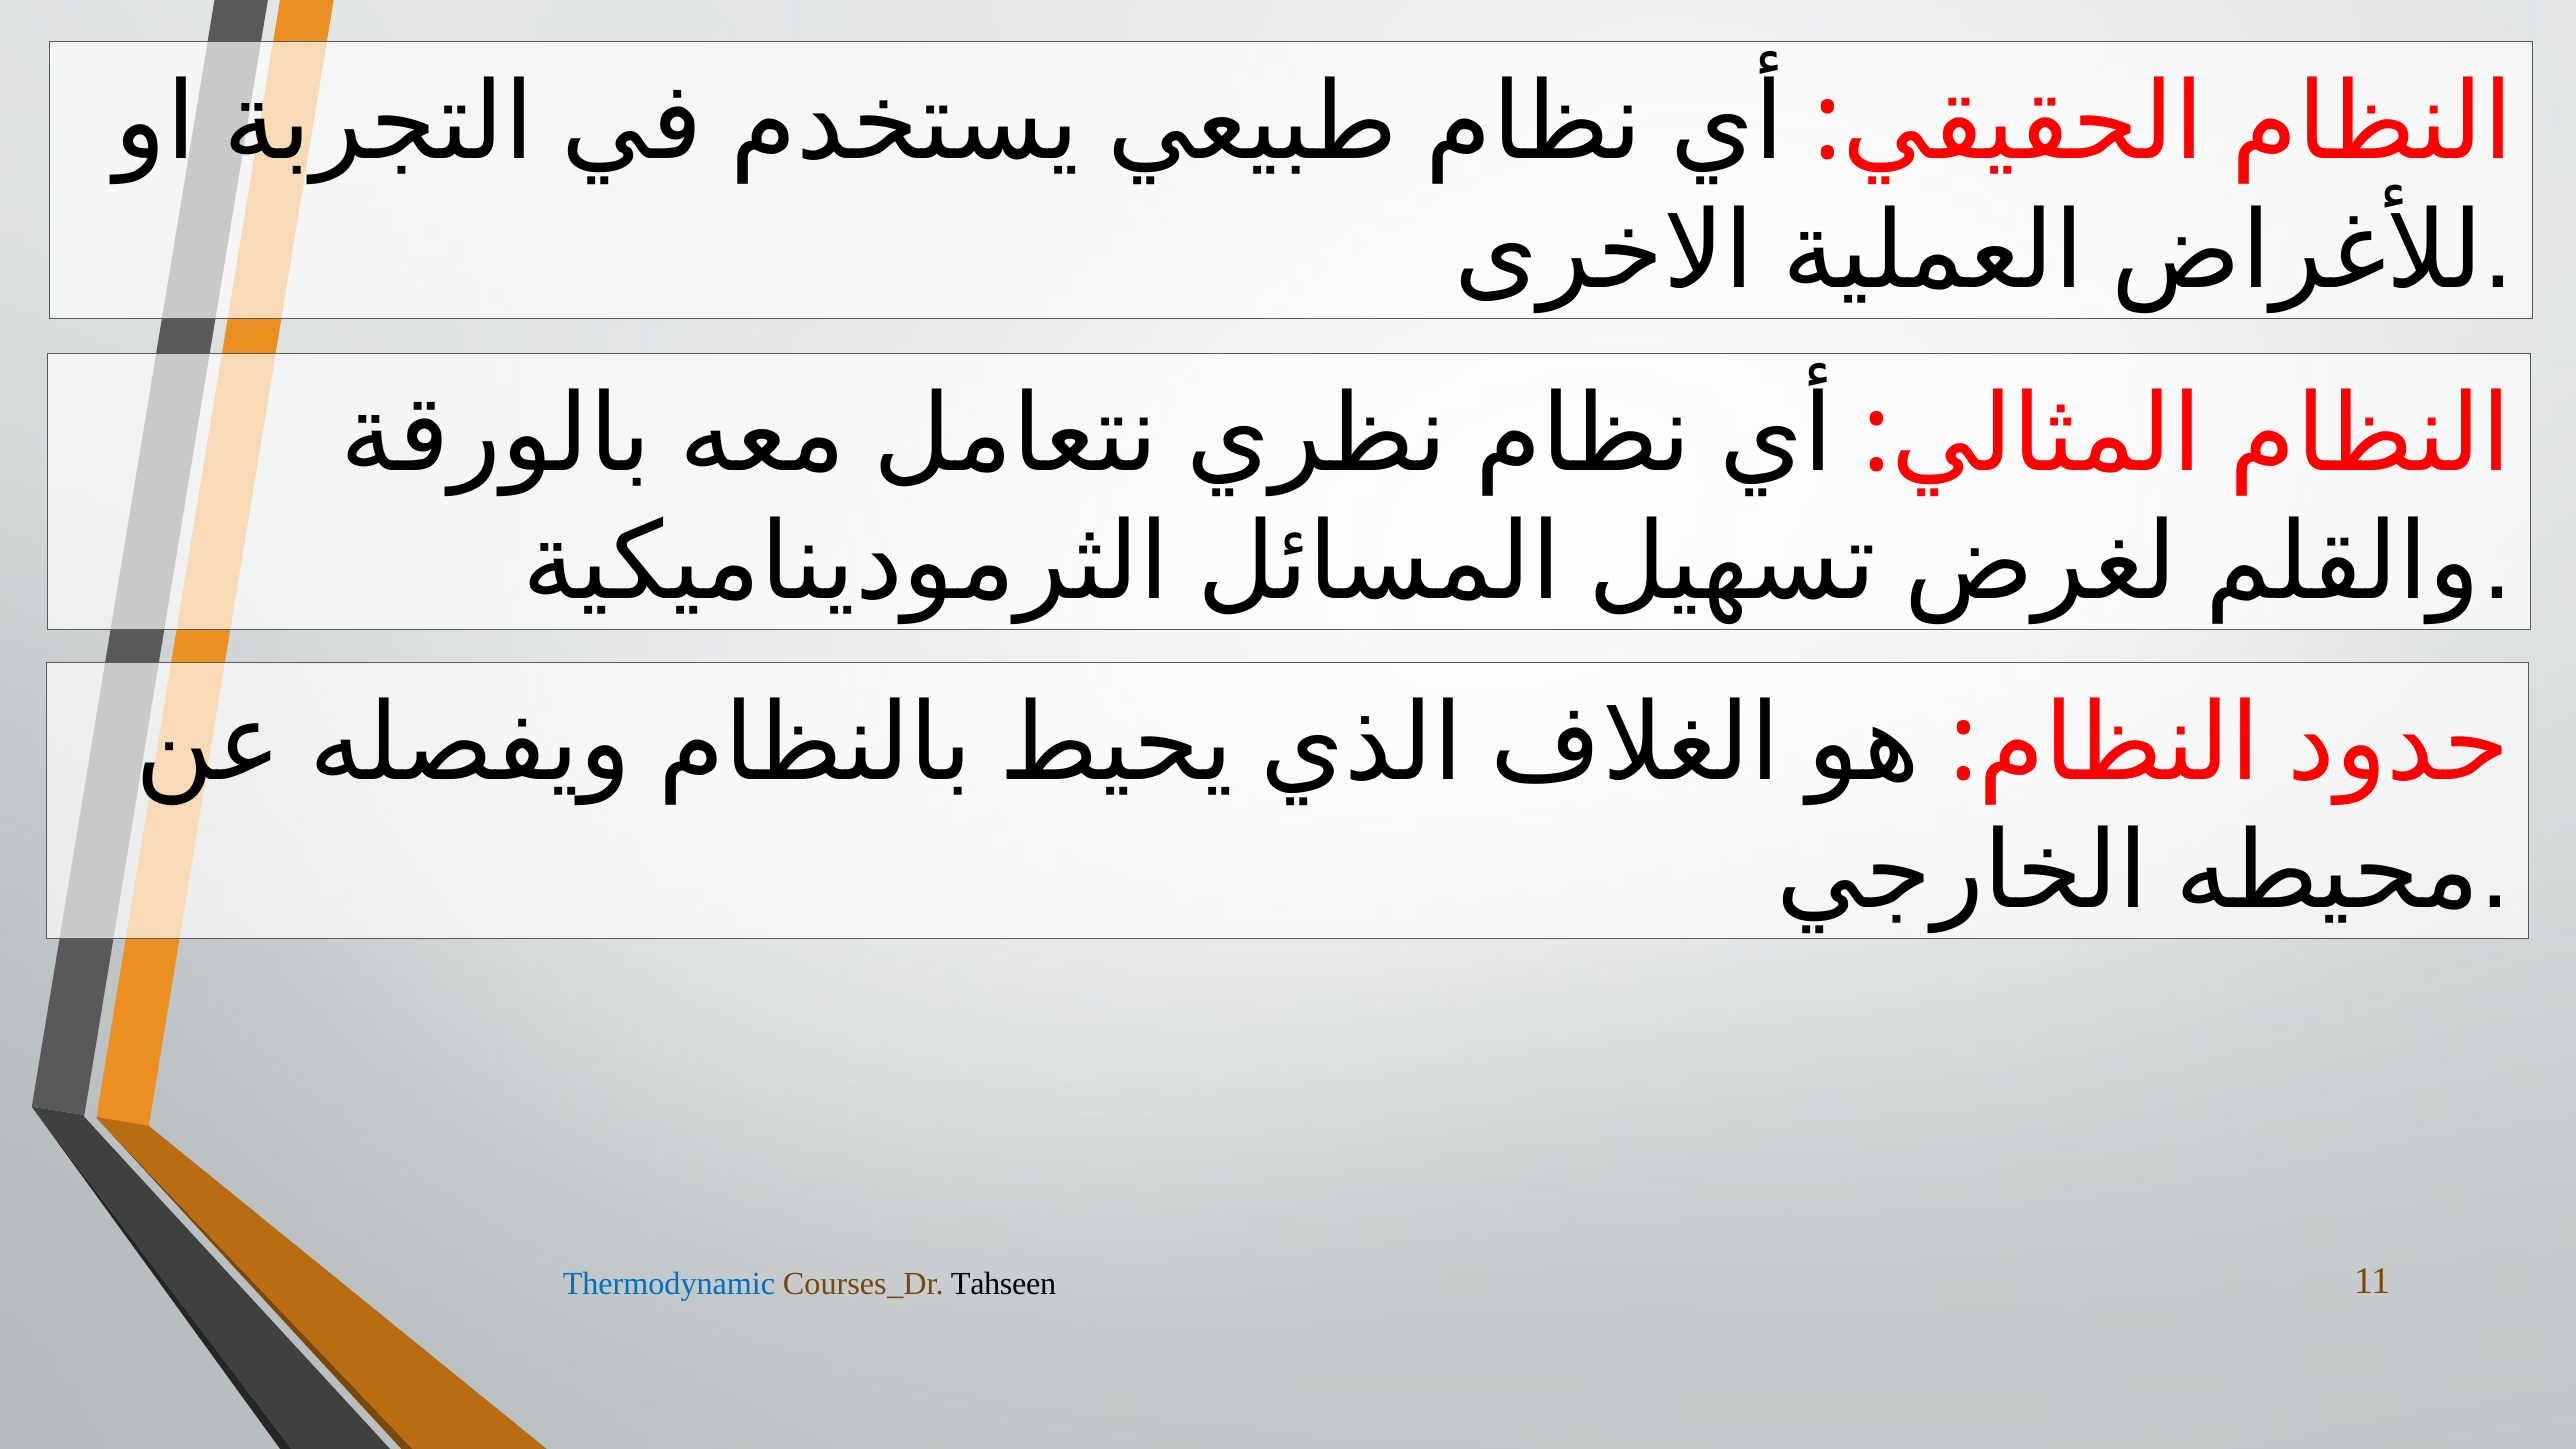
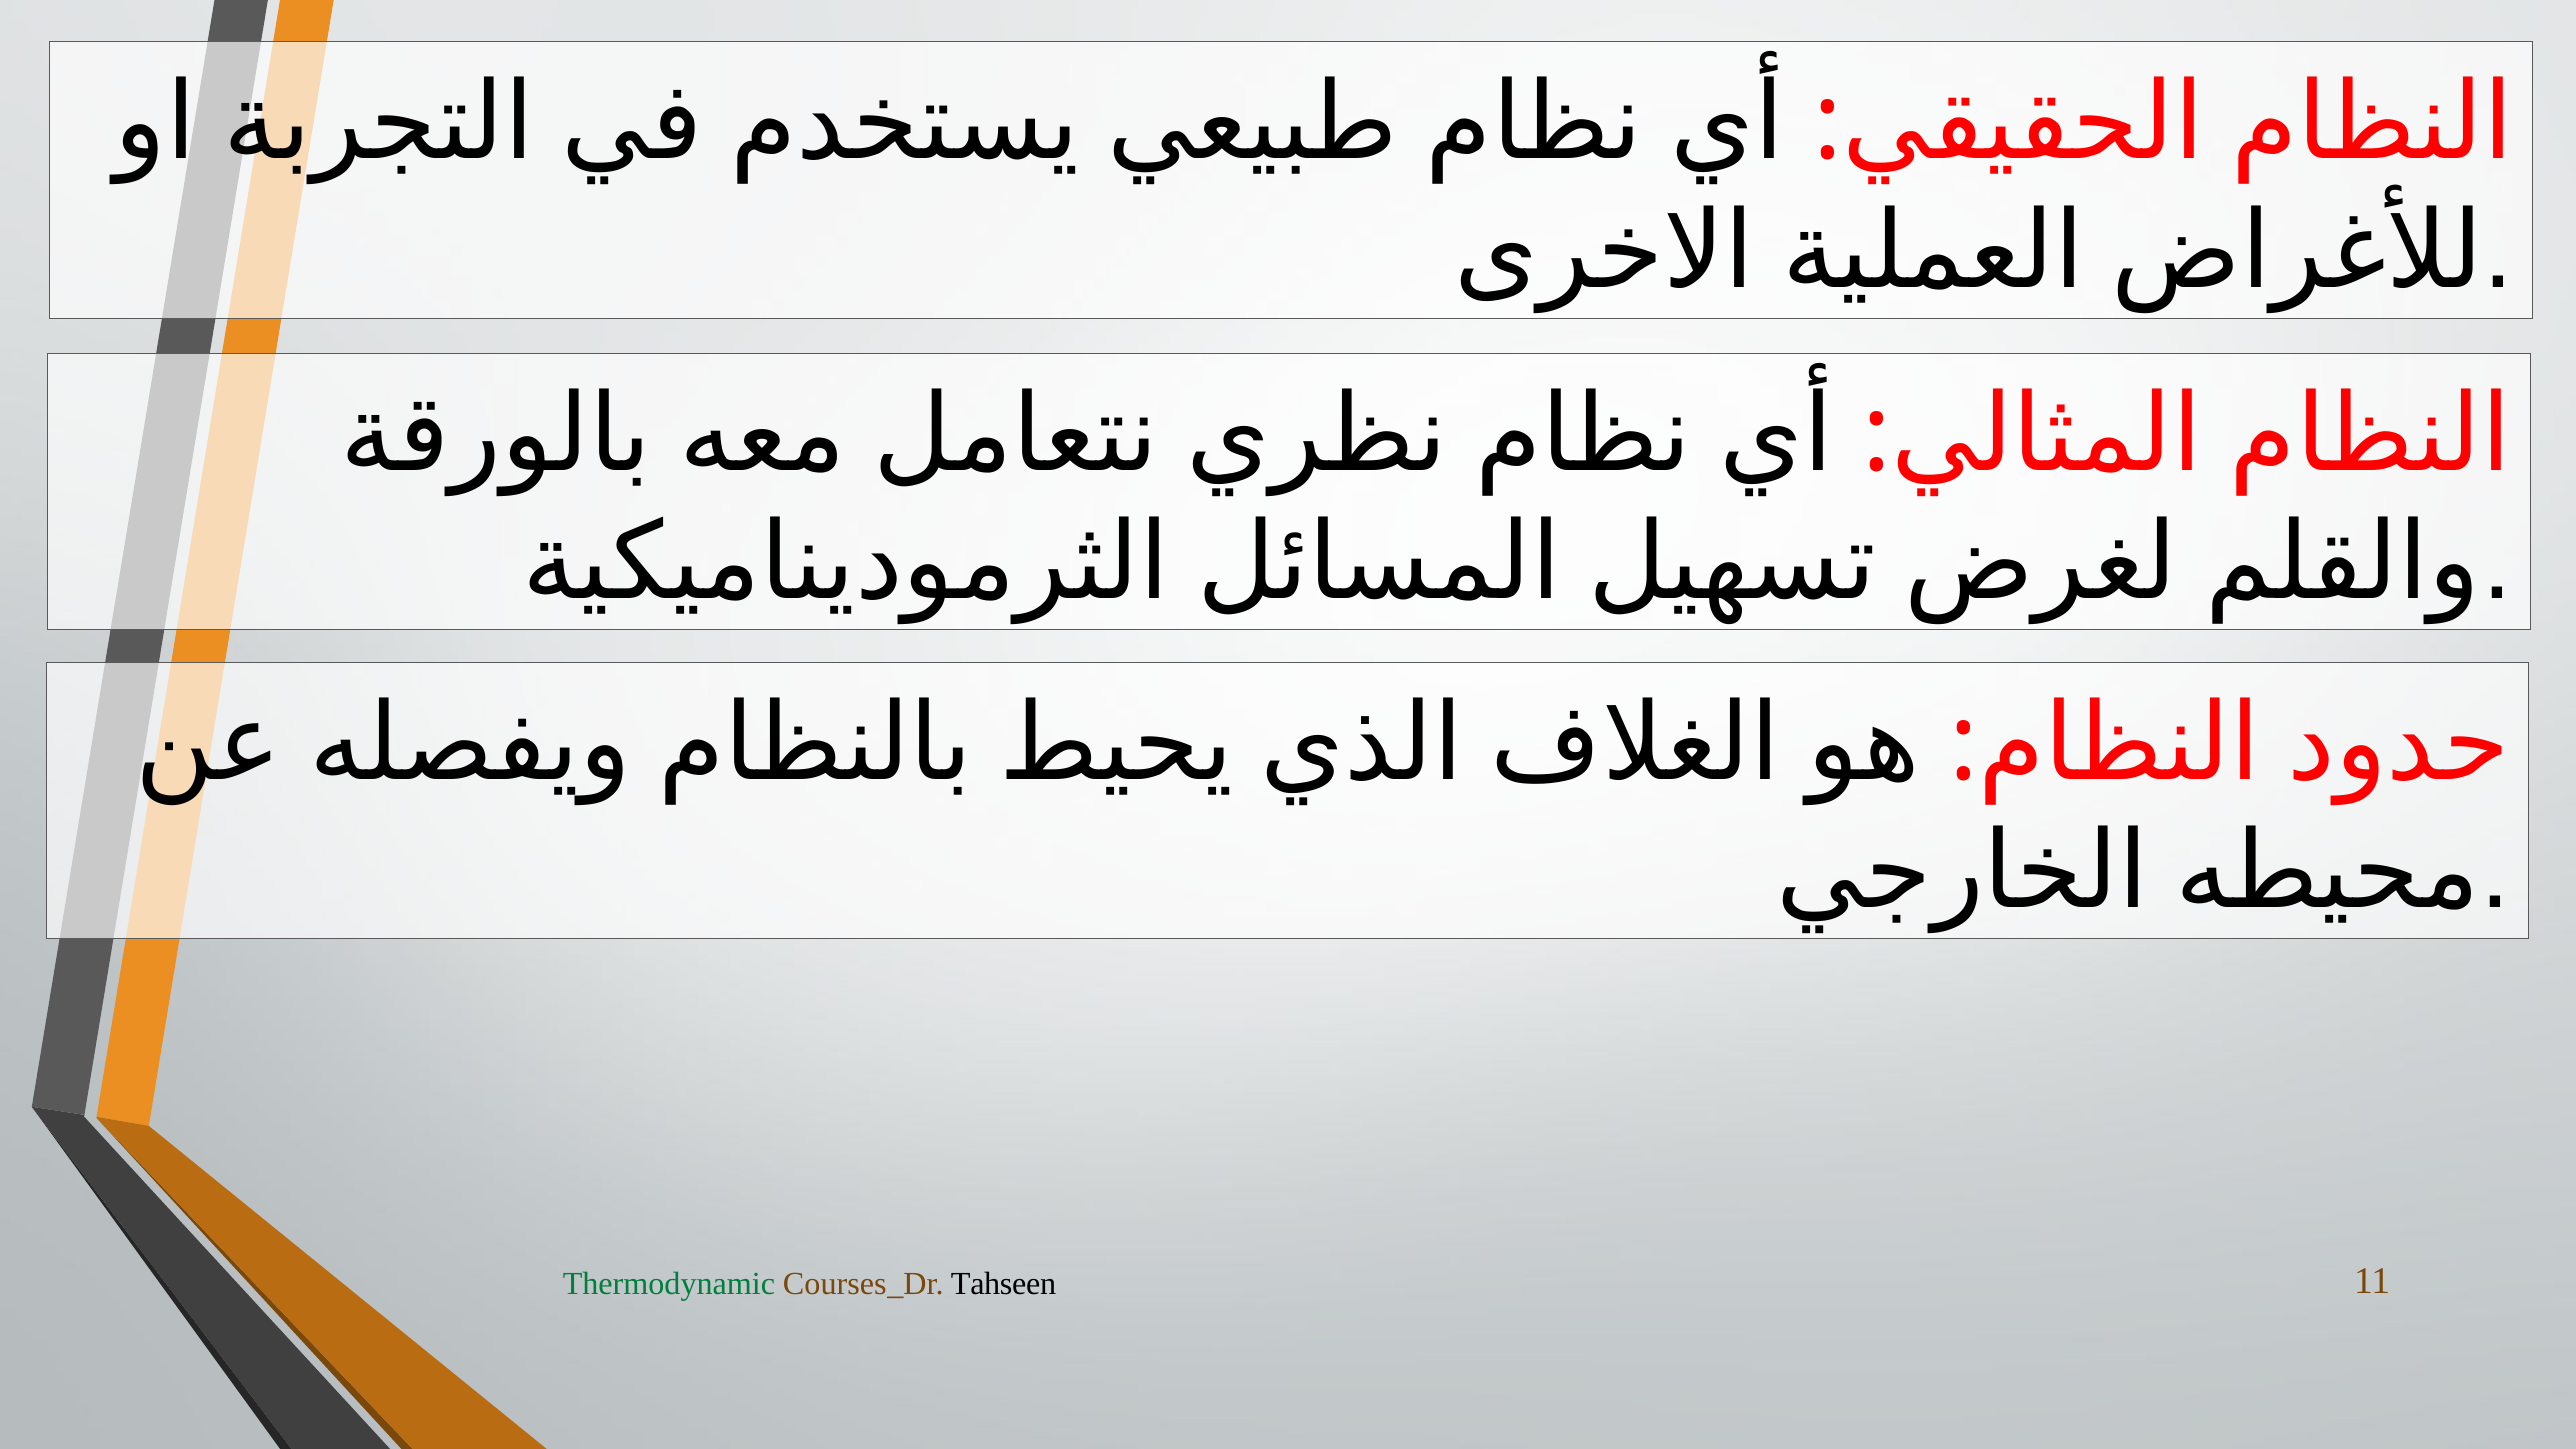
Thermodynamic colour: blue -> green
